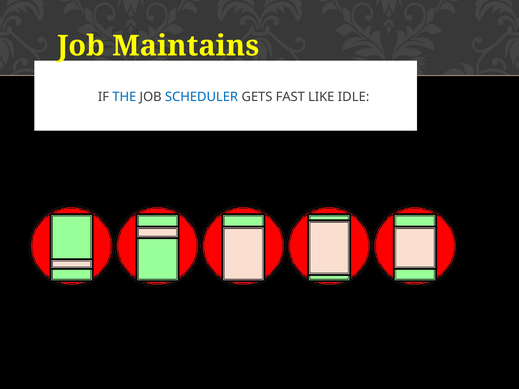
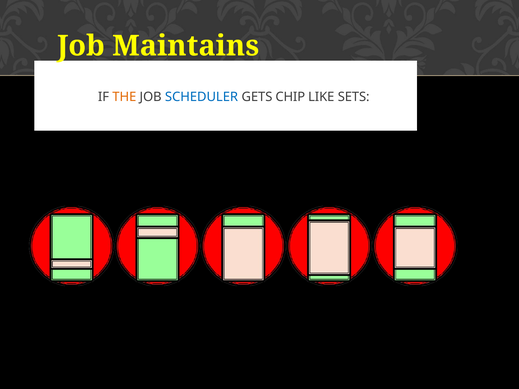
THE colour: blue -> orange
FAST: FAST -> CHIP
IDLE: IDLE -> SETS
